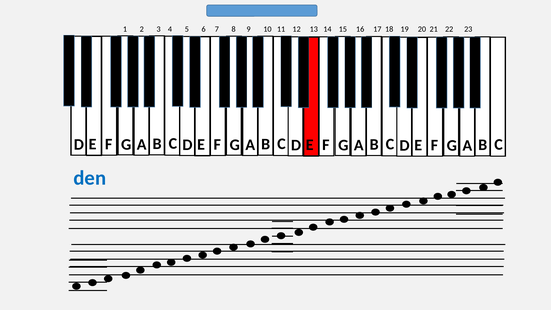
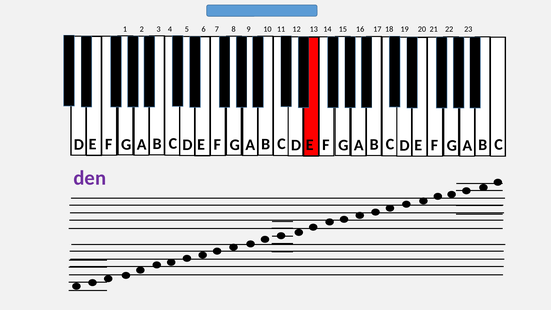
den colour: blue -> purple
